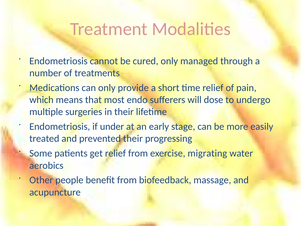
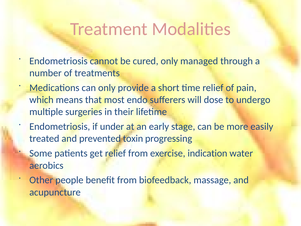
prevented their: their -> toxin
migrating: migrating -> indication
